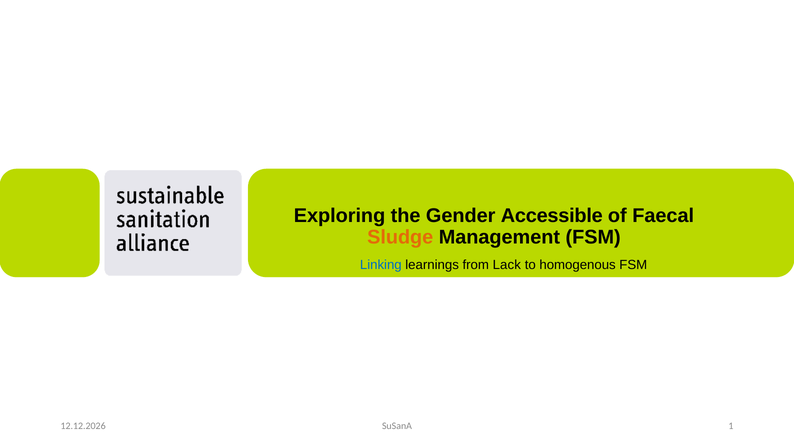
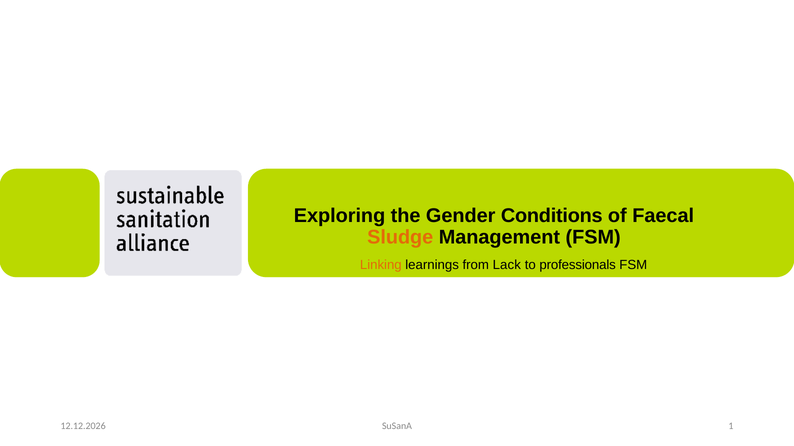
Accessible: Accessible -> Conditions
Linking colour: blue -> orange
homogenous: homogenous -> professionals
